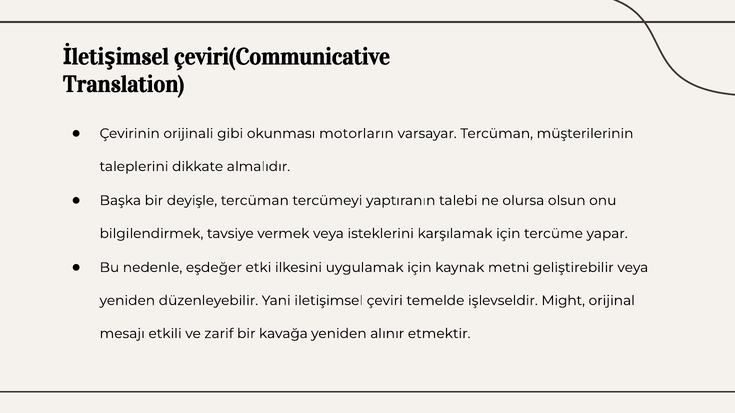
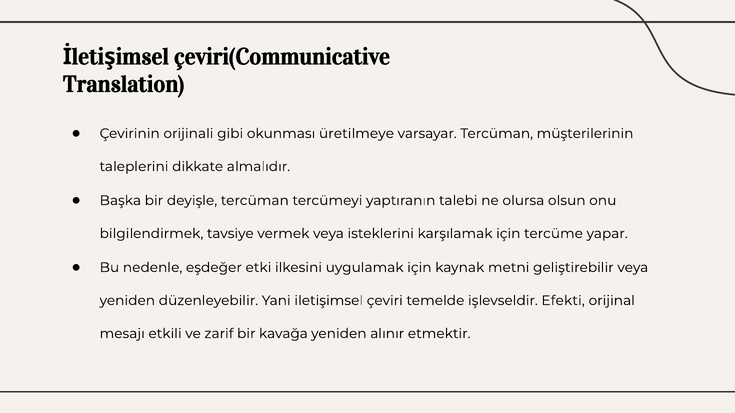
motorların: motorların -> üretilmeye
Might: Might -> Efekti
